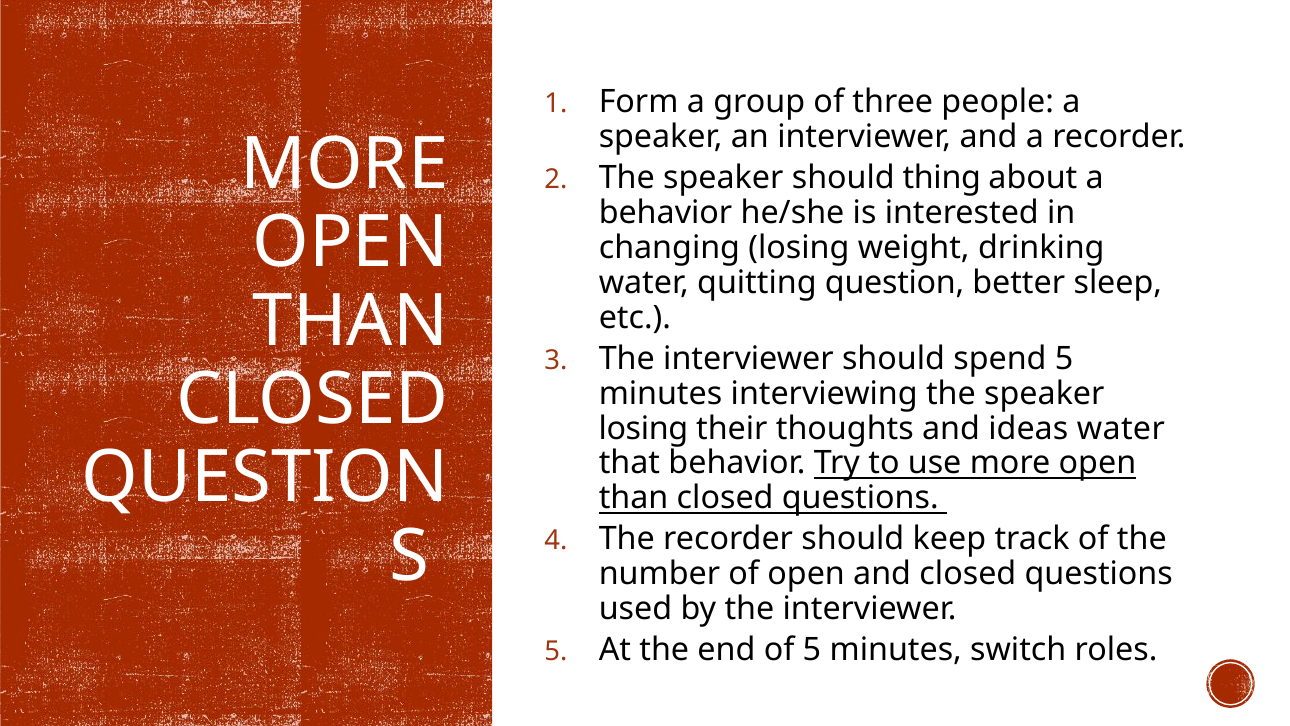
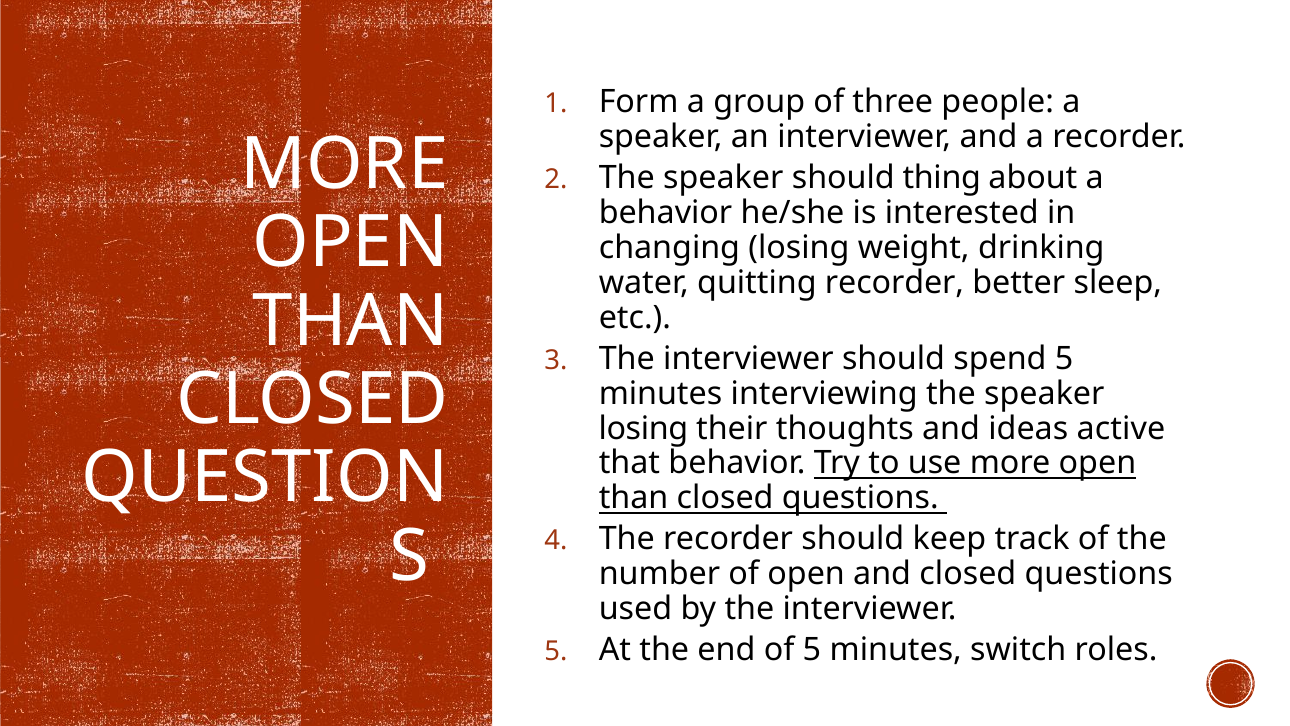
quitting question: question -> recorder
ideas water: water -> active
